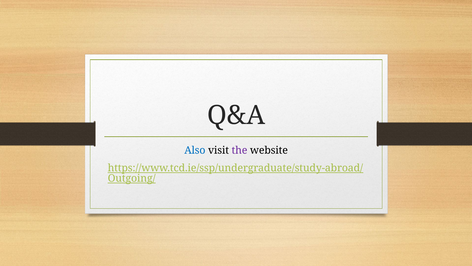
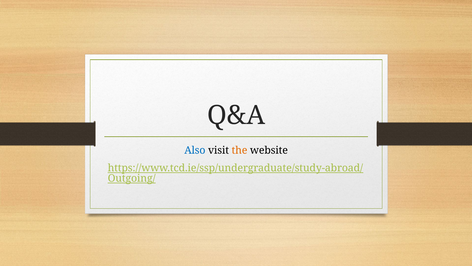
the colour: purple -> orange
